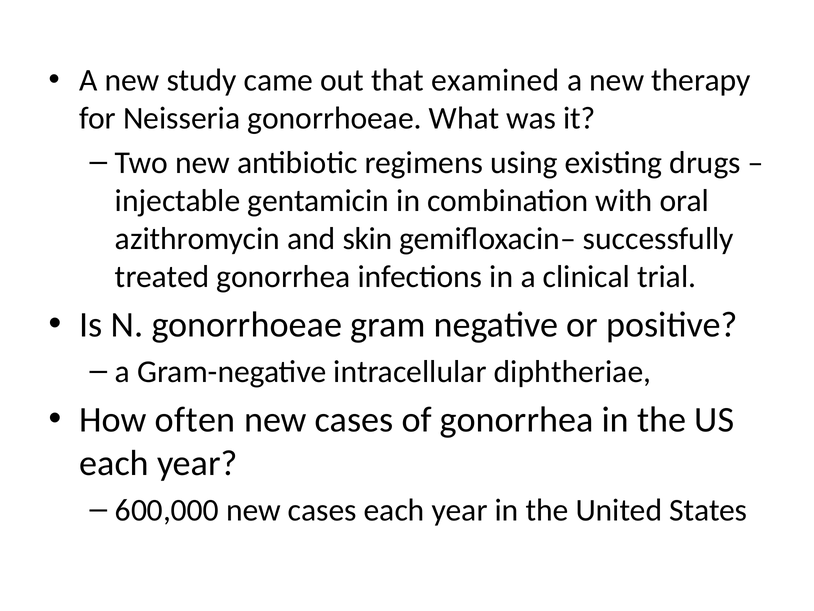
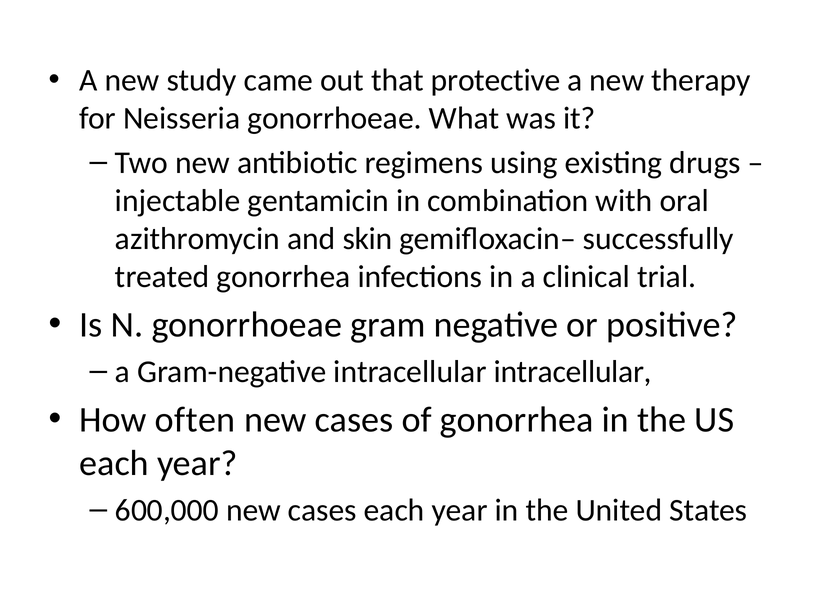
examined: examined -> protective
intracellular diphtheriae: diphtheriae -> intracellular
